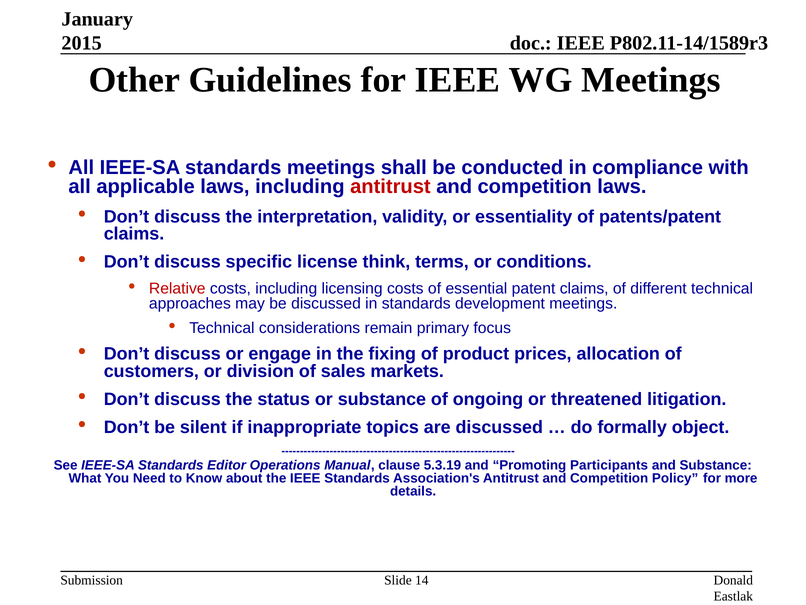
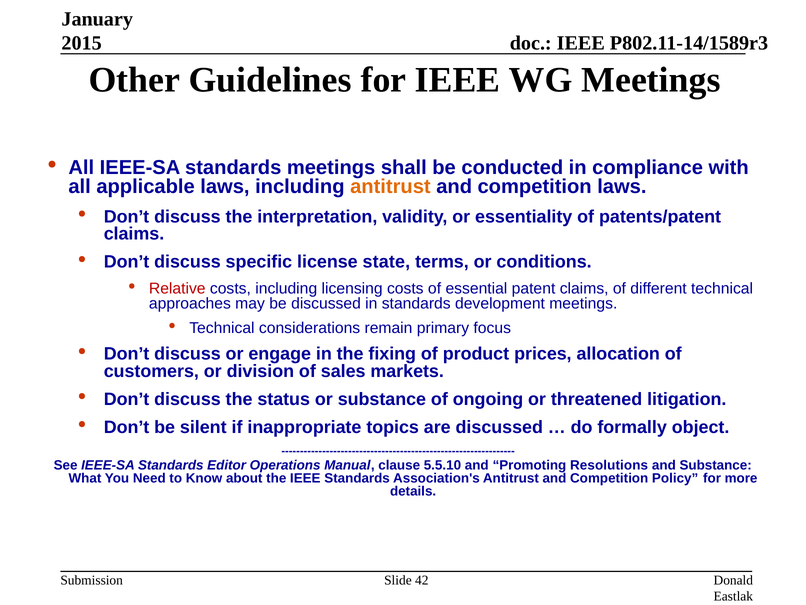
antitrust at (390, 187) colour: red -> orange
think: think -> state
5.3.19: 5.3.19 -> 5.5.10
Participants: Participants -> Resolutions
14: 14 -> 42
